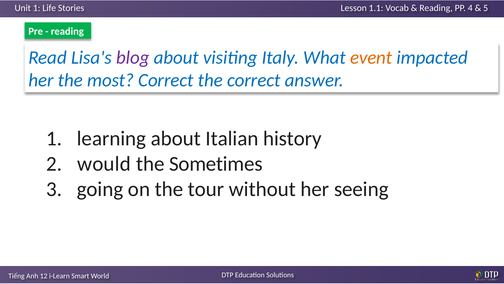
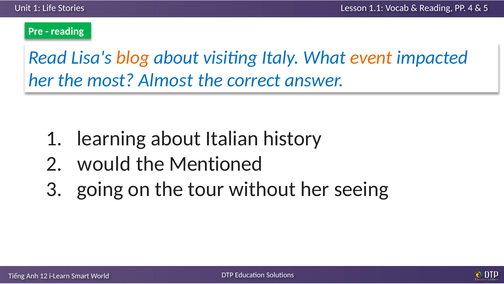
blog colour: purple -> orange
most Correct: Correct -> Almost
Sometimes: Sometimes -> Mentioned
